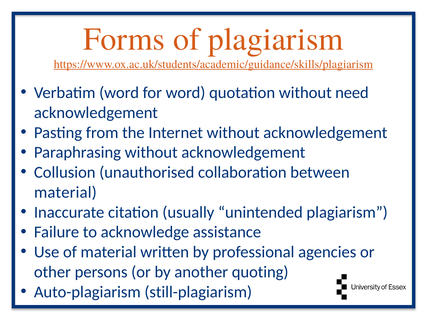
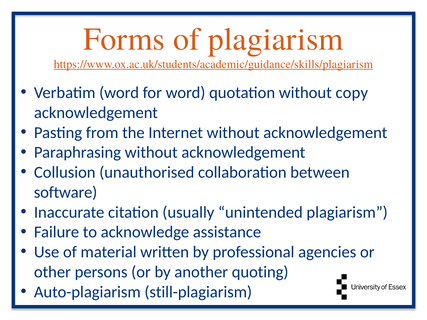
need: need -> copy
material at (65, 192): material -> software
